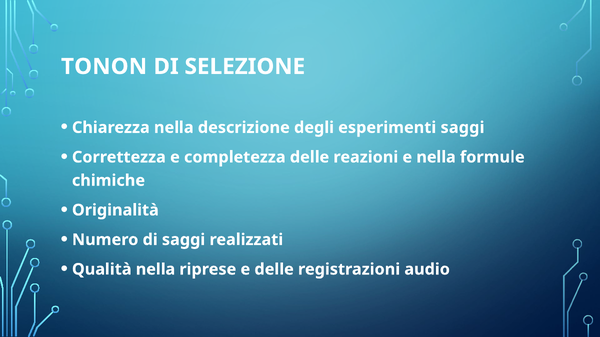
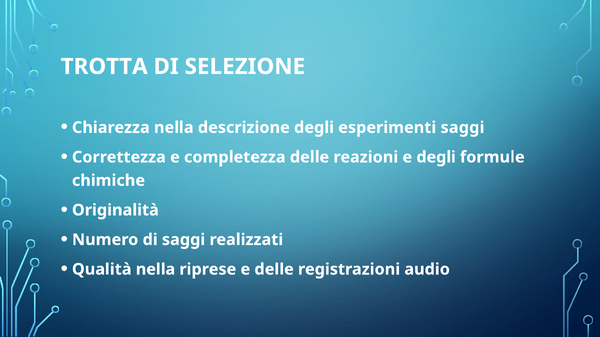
TONON: TONON -> TROTTA
e nella: nella -> degli
